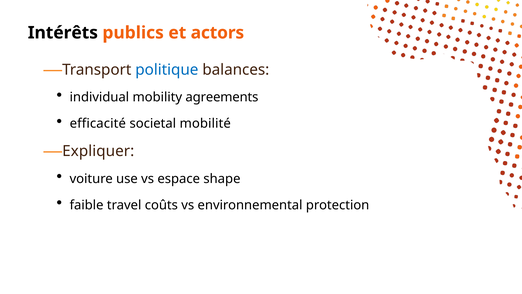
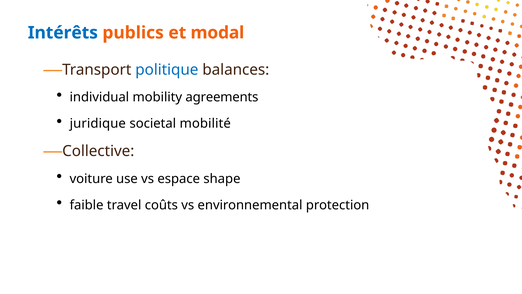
Intérêts colour: black -> blue
actors: actors -> modal
efficacité: efficacité -> juridique
Expliquer: Expliquer -> Collective
